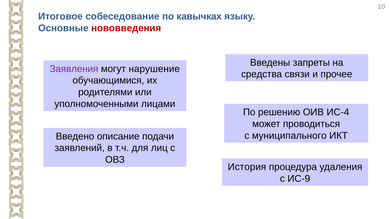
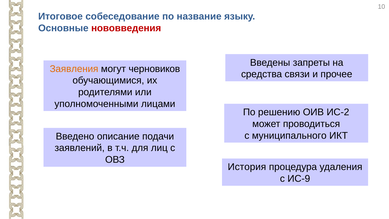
кавычках: кавычках -> название
Заявления colour: purple -> orange
нарушение: нарушение -> черновиков
ИС-4: ИС-4 -> ИС-2
